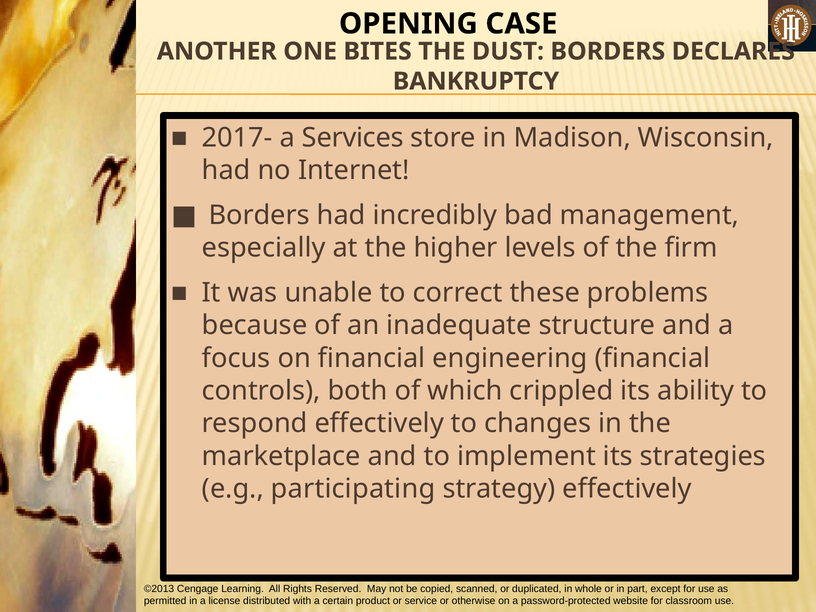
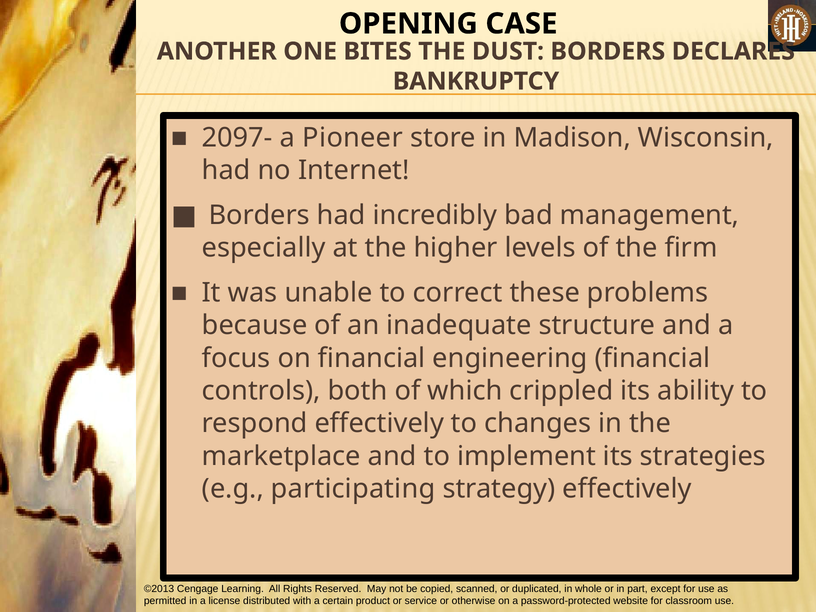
2017-: 2017- -> 2097-
Services: Services -> Pioneer
